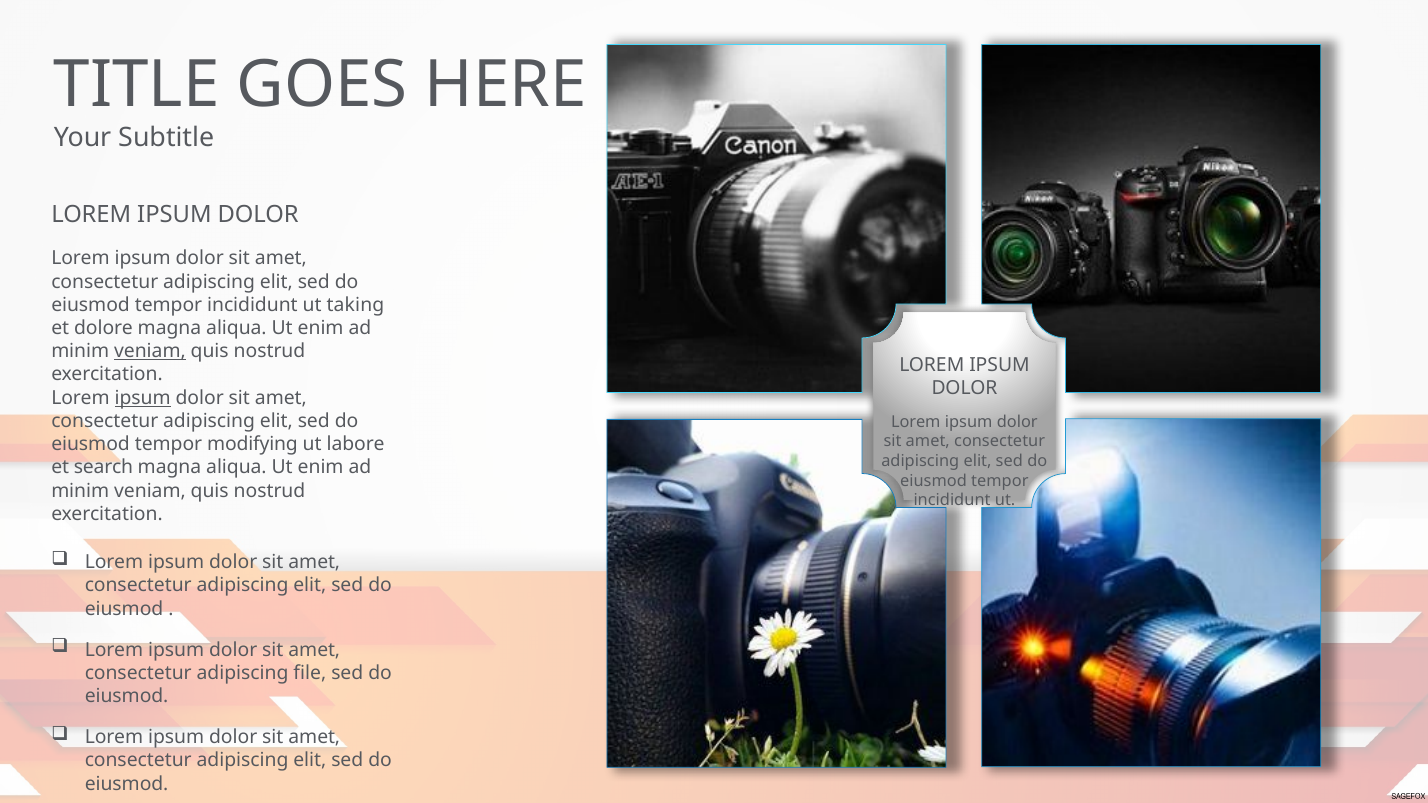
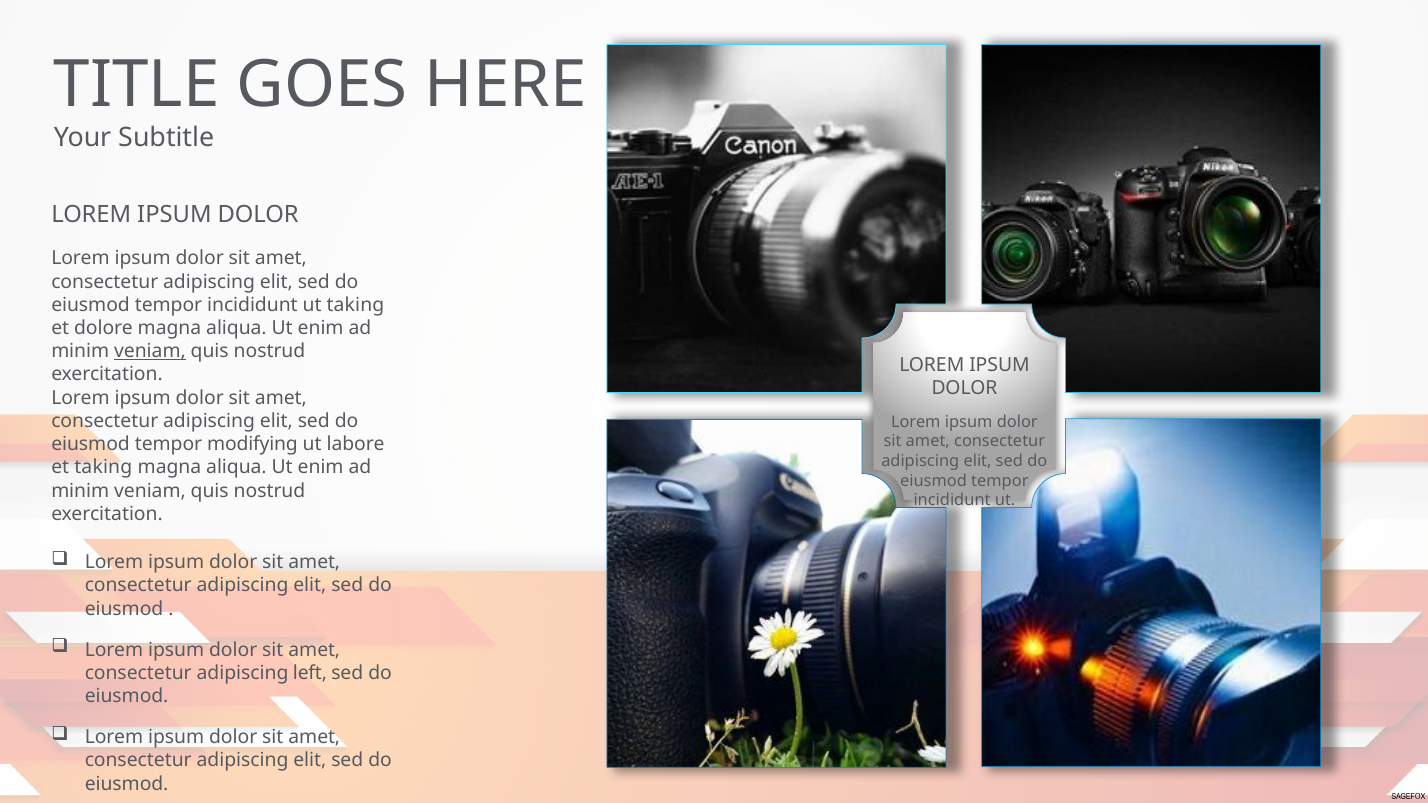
ipsum at (143, 398) underline: present -> none
et search: search -> taking
file: file -> left
